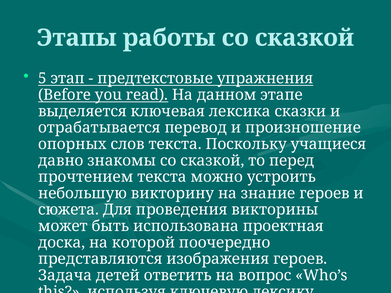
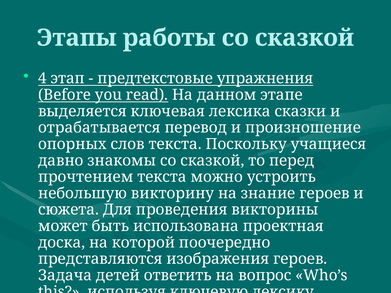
5: 5 -> 4
